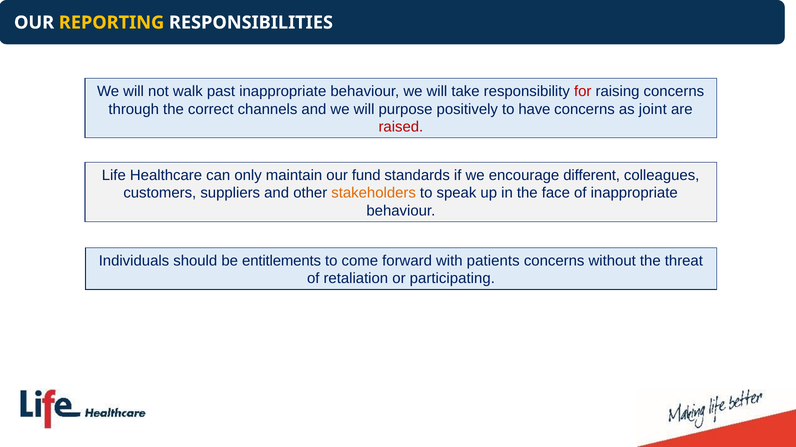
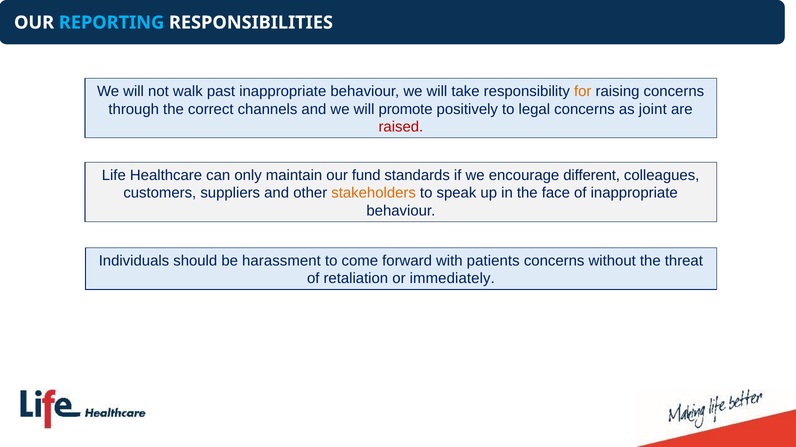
REPORTING colour: yellow -> light blue
for at (583, 91) colour: red -> orange
purpose: purpose -> promote
have: have -> legal
entitlements: entitlements -> harassment
participating: participating -> immediately
